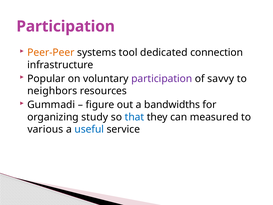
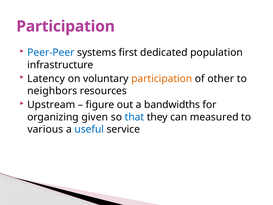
Peer-Peer colour: orange -> blue
tool: tool -> first
connection: connection -> population
Popular: Popular -> Latency
participation at (162, 79) colour: purple -> orange
savvy: savvy -> other
Gummadi: Gummadi -> Upstream
study: study -> given
